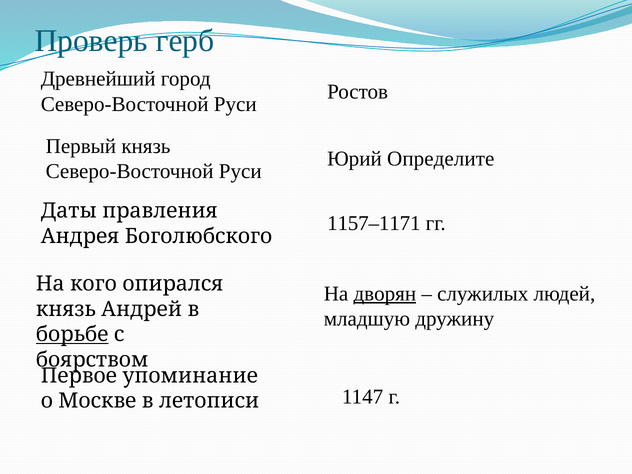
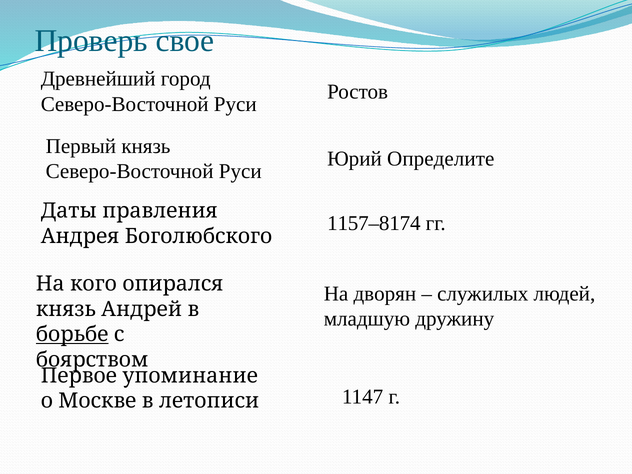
герб: герб -> свое
1157–1171: 1157–1171 -> 1157–8174
дворян underline: present -> none
